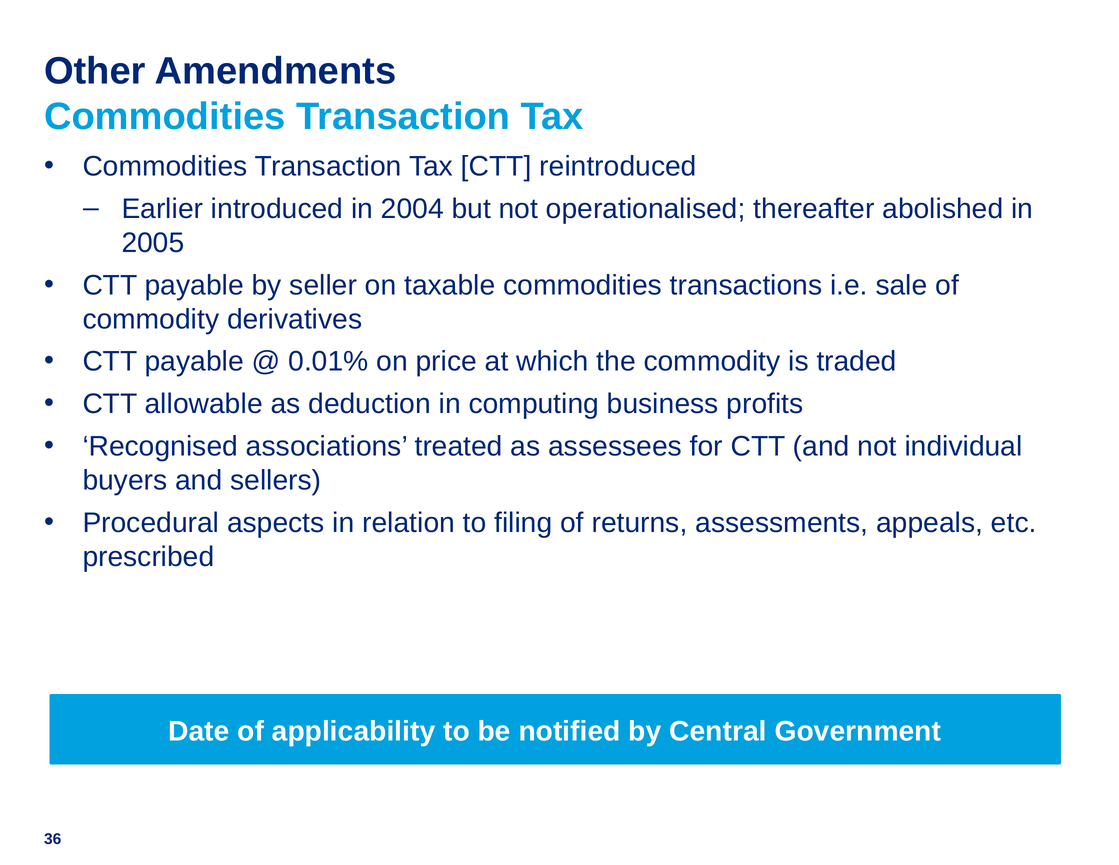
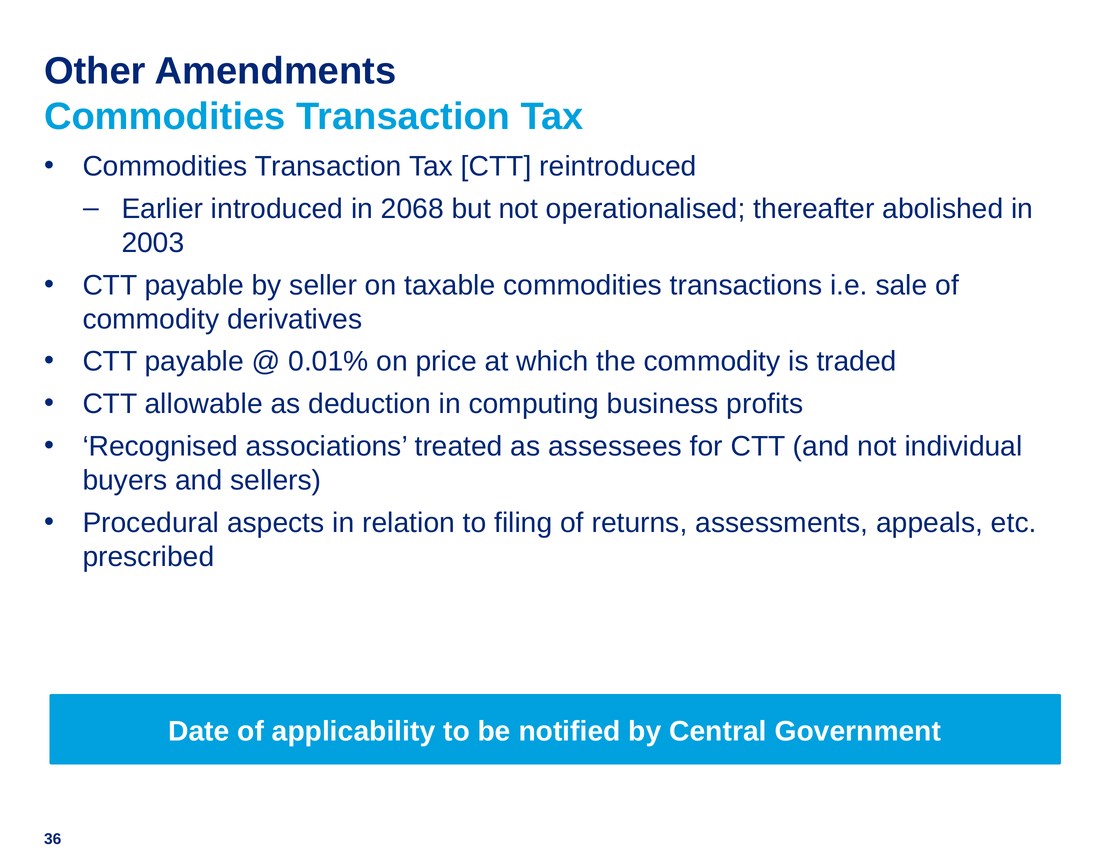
2004: 2004 -> 2068
2005: 2005 -> 2003
